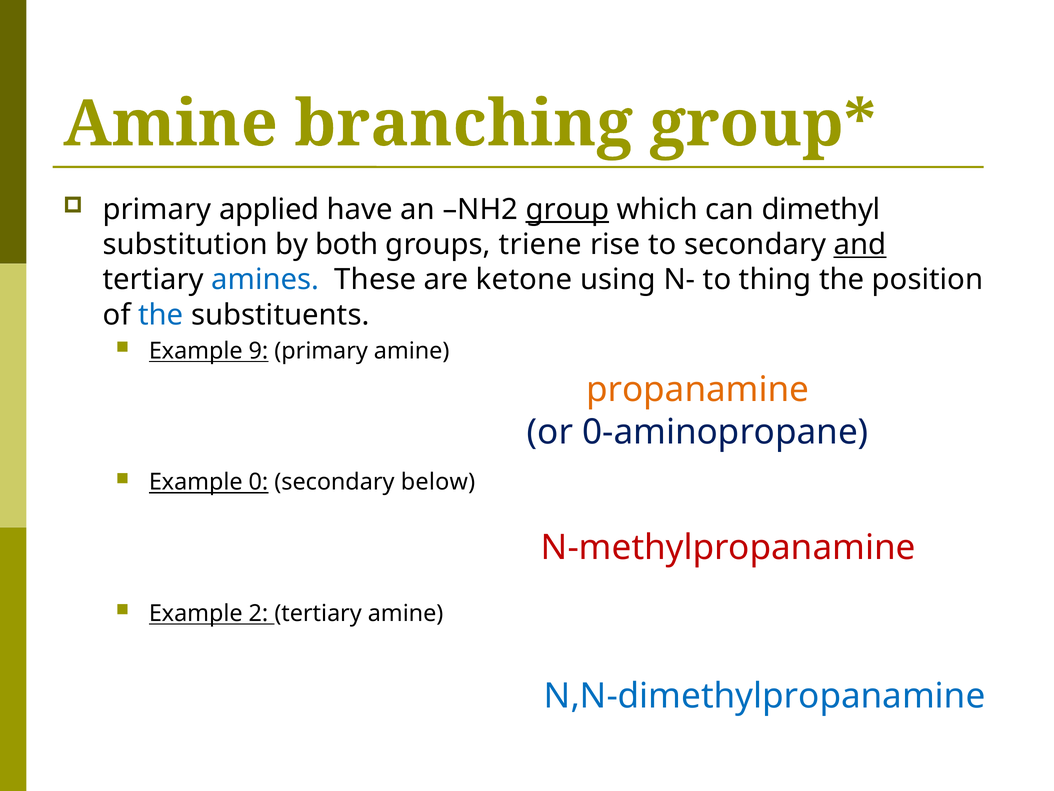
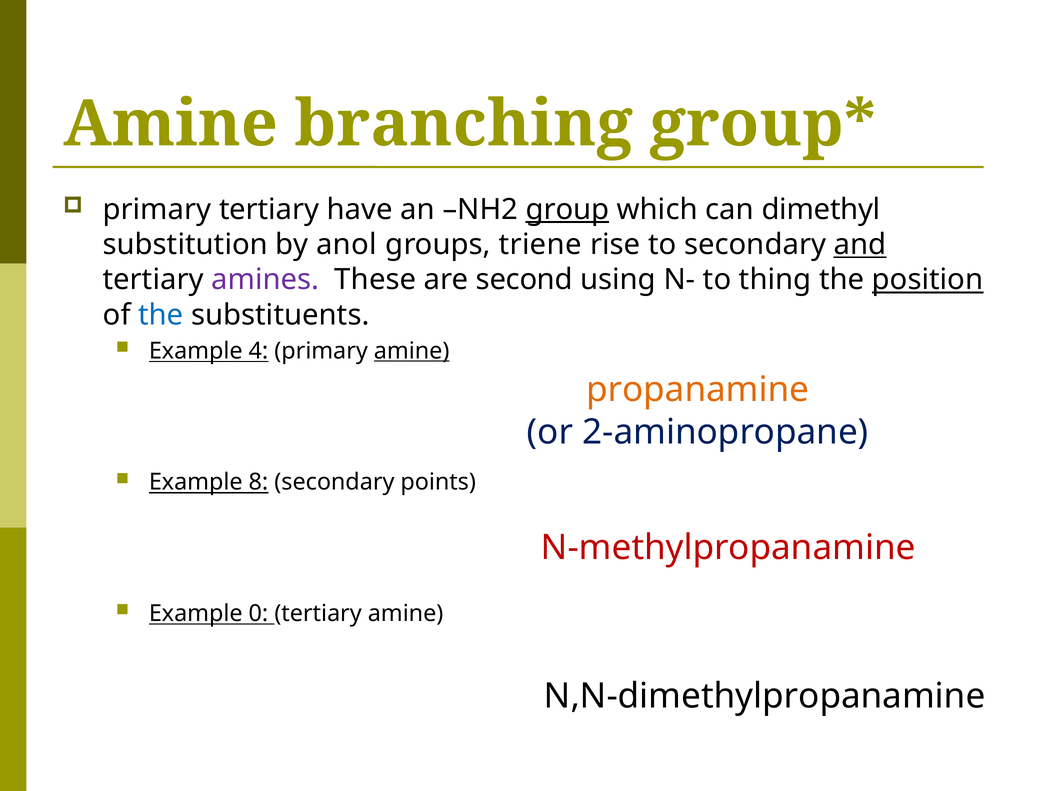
primary applied: applied -> tertiary
both: both -> anol
amines colour: blue -> purple
ketone: ketone -> second
position underline: none -> present
9: 9 -> 4
amine at (412, 351) underline: none -> present
0-aminopropane: 0-aminopropane -> 2-aminopropane
0: 0 -> 8
below: below -> points
2: 2 -> 0
N,N-dimethylpropanamine colour: blue -> black
